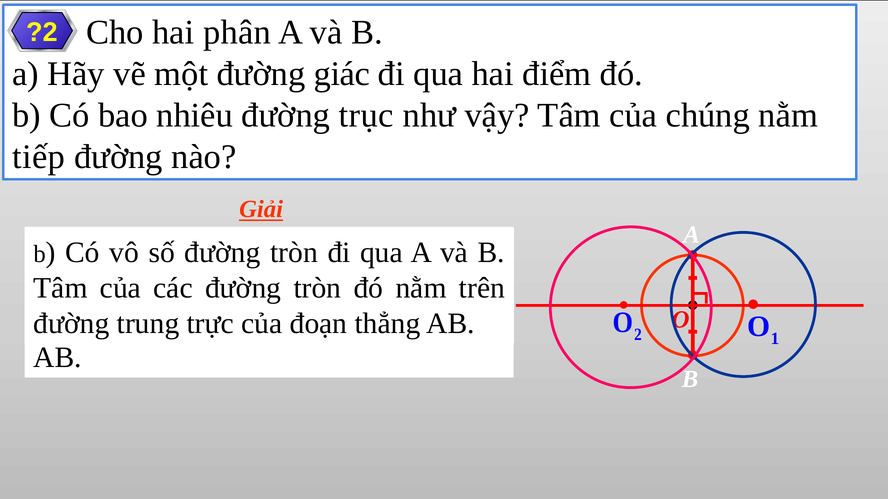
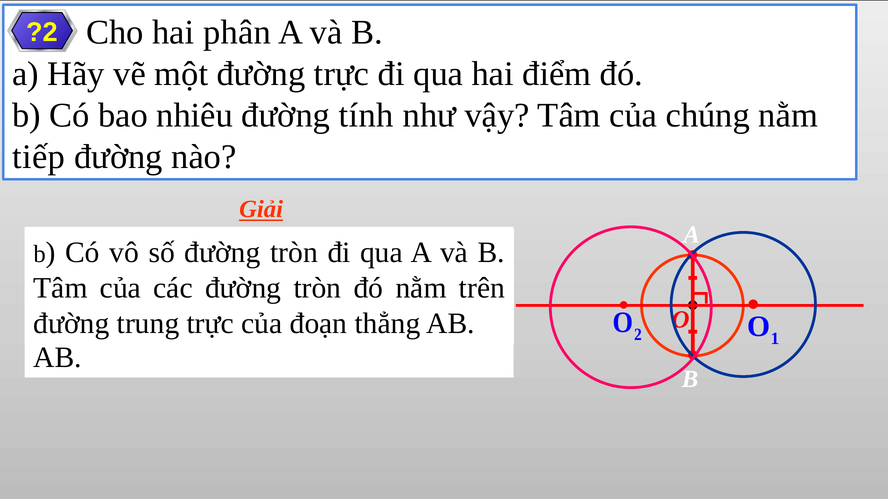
đường giác: giác -> trực
trục: trục -> tính
